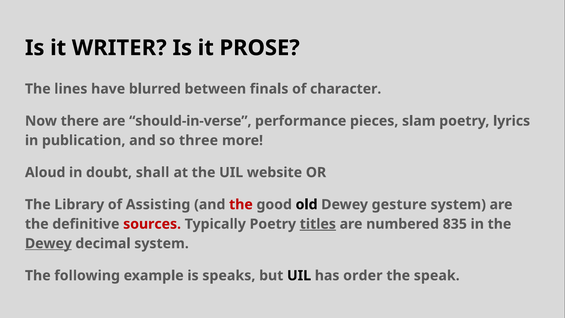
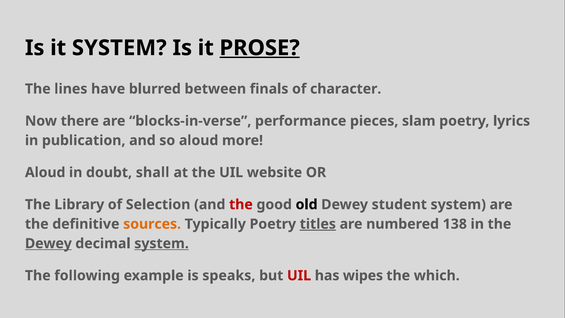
it WRITER: WRITER -> SYSTEM
PROSE underline: none -> present
should-in-verse: should-in-verse -> blocks-in-verse
so three: three -> aloud
Assisting: Assisting -> Selection
gesture: gesture -> student
sources colour: red -> orange
835: 835 -> 138
system at (162, 243) underline: none -> present
UIL at (299, 275) colour: black -> red
order: order -> wipes
speak: speak -> which
